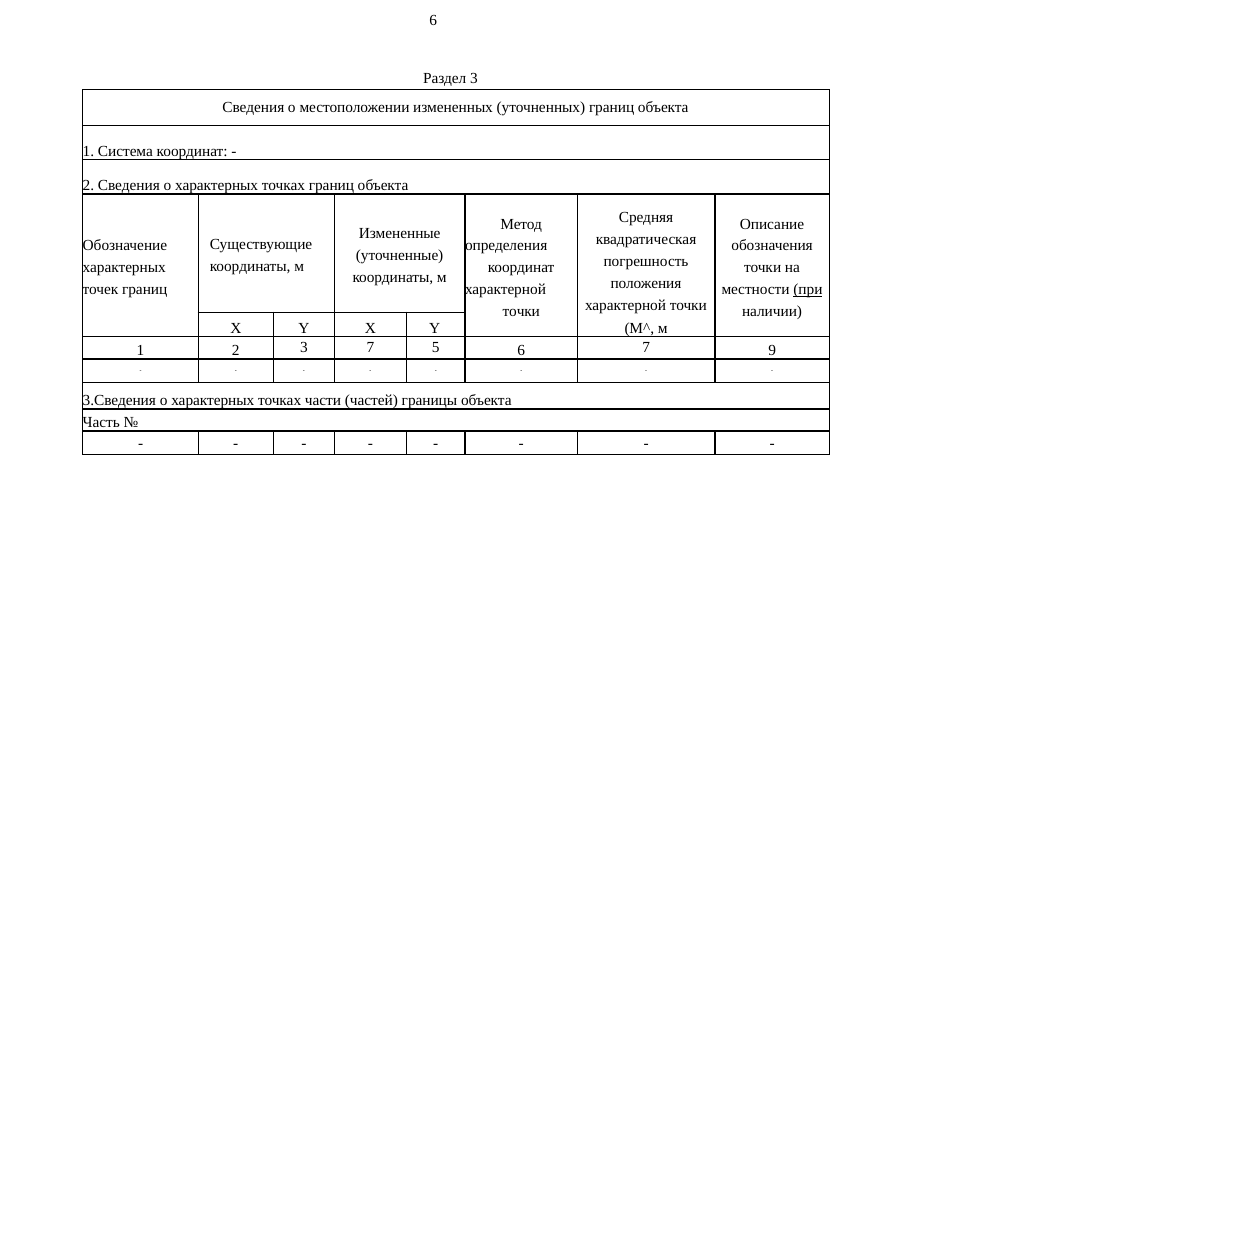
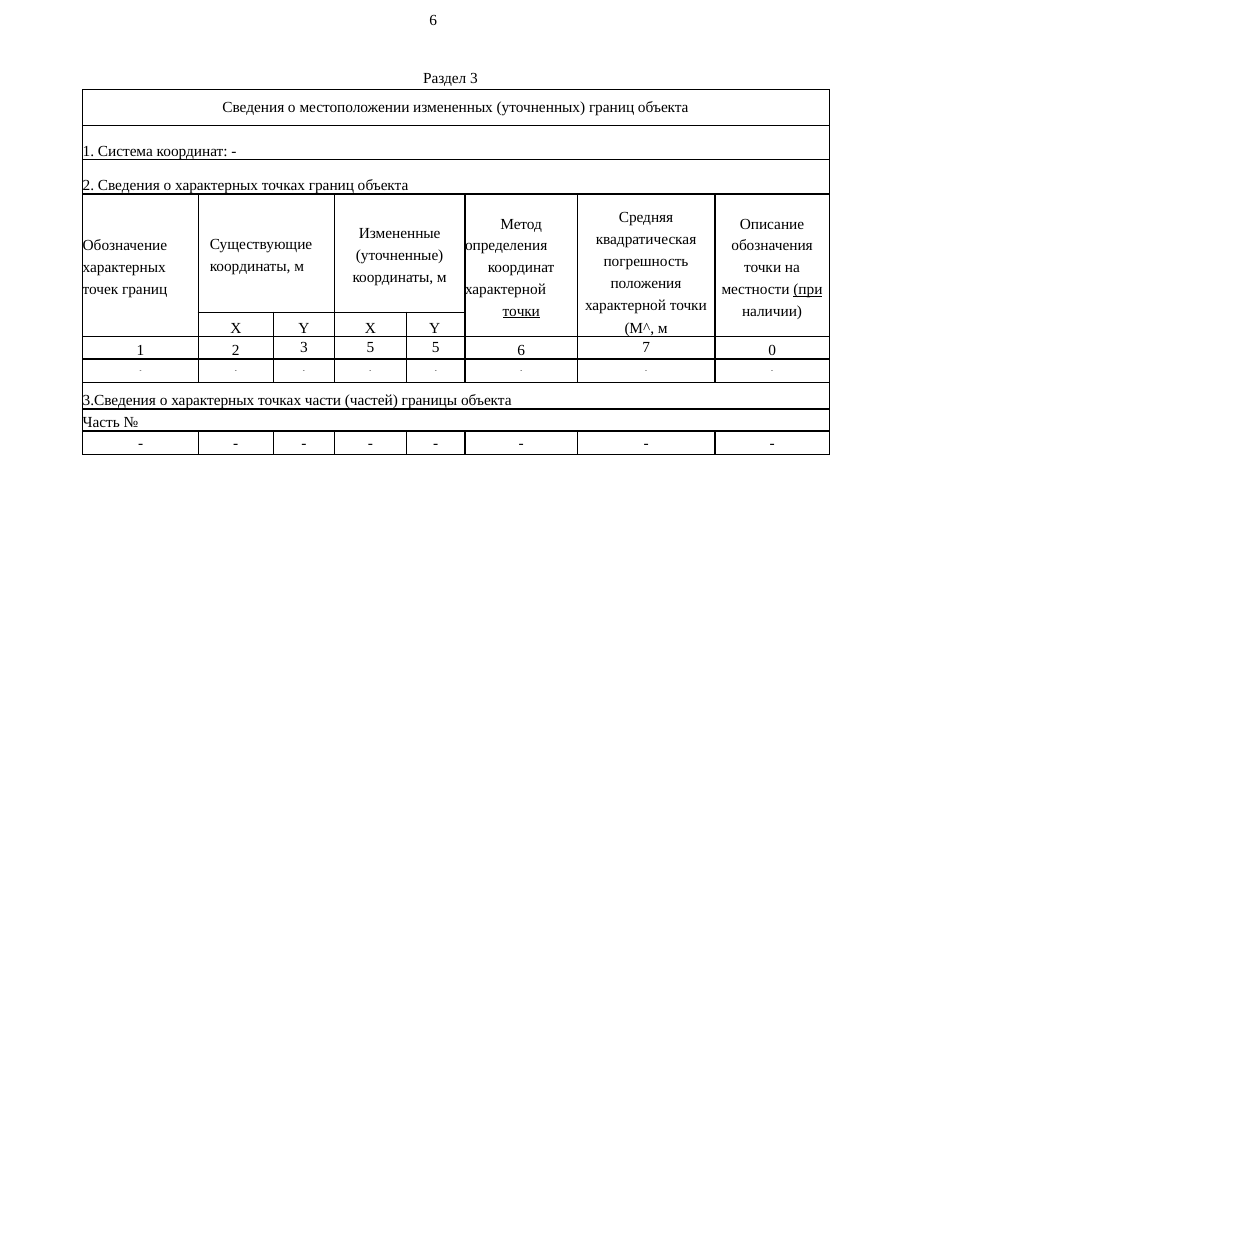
точки at (521, 311) underline: none -> present
3 7: 7 -> 5
9: 9 -> 0
